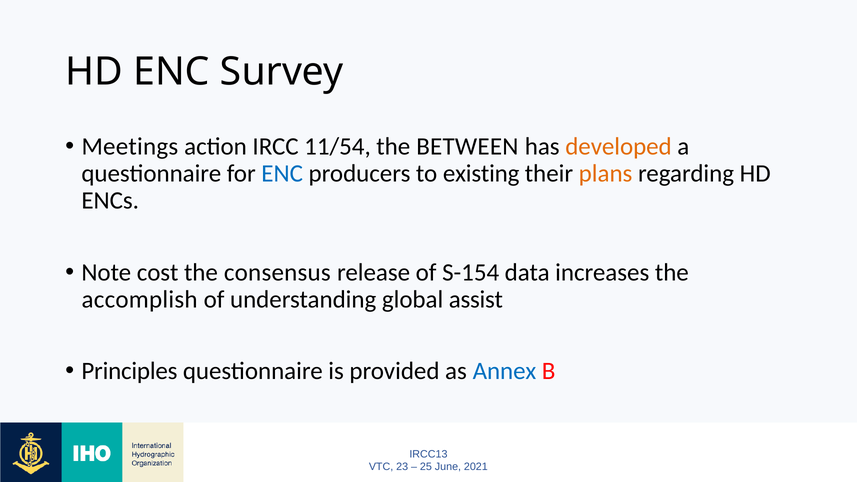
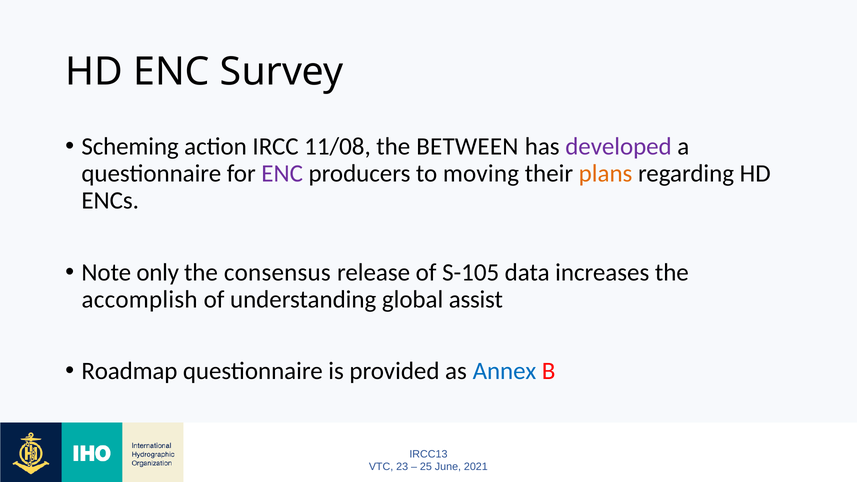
Meetings: Meetings -> Scheming
11/54: 11/54 -> 11/08
developed colour: orange -> purple
ENC at (282, 173) colour: blue -> purple
existing: existing -> moving
cost: cost -> only
S-154: S-154 -> S-105
Principles: Principles -> Roadmap
